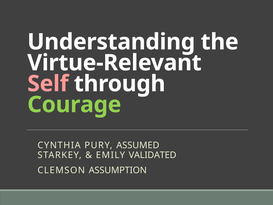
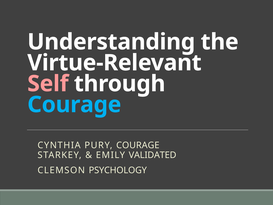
Courage at (74, 105) colour: light green -> light blue
PURY ASSUMED: ASSUMED -> COURAGE
ASSUMPTION: ASSUMPTION -> PSYCHOLOGY
